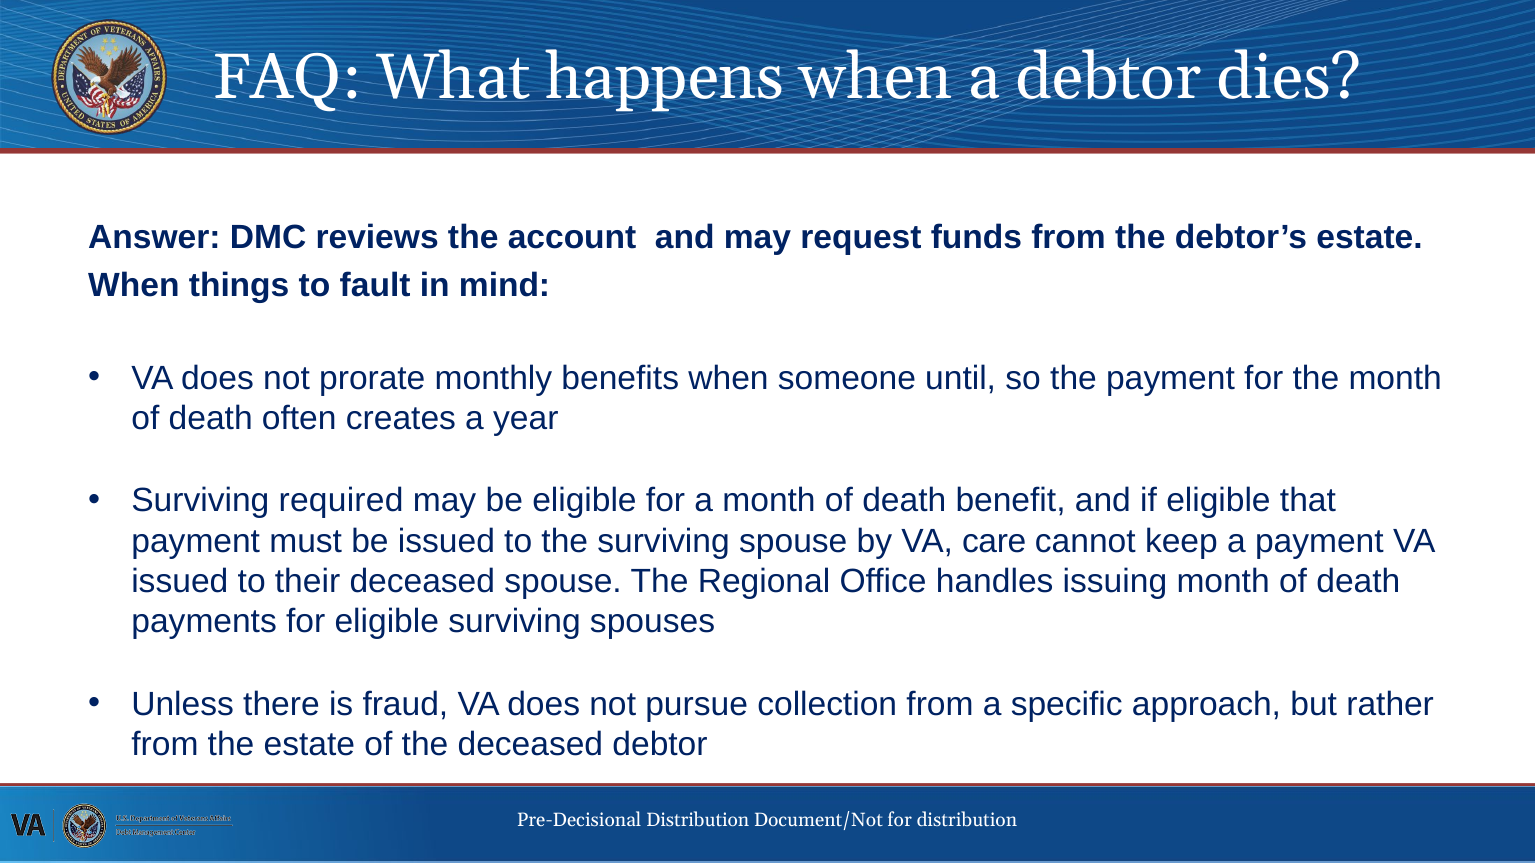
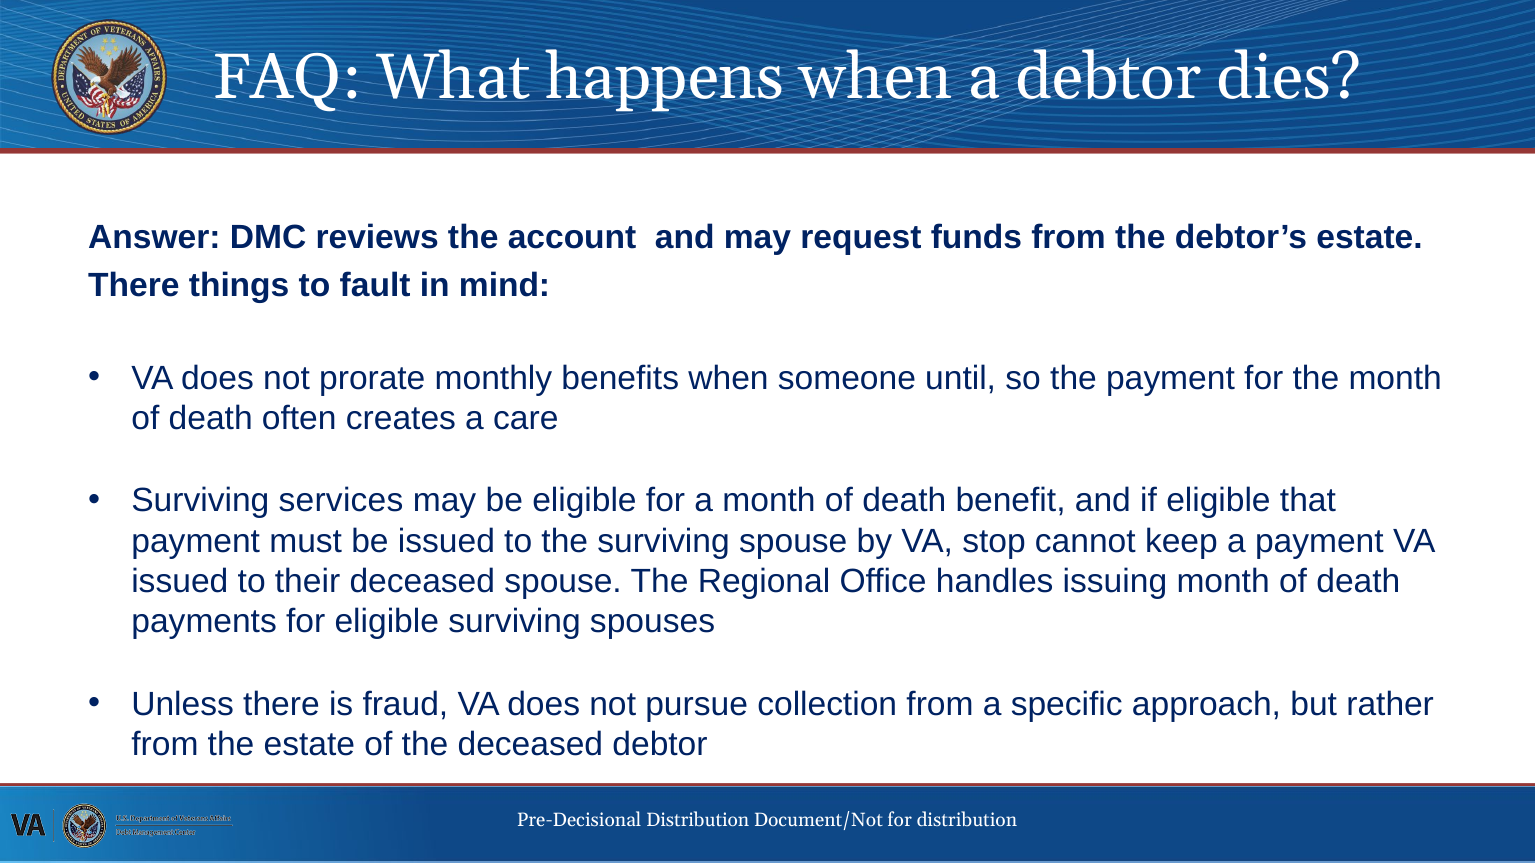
When at (134, 286): When -> There
year: year -> care
required: required -> services
care: care -> stop
